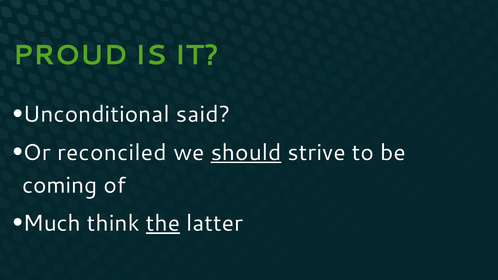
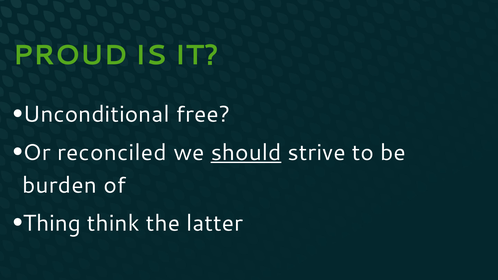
said: said -> free
coming: coming -> burden
Much: Much -> Thing
the underline: present -> none
